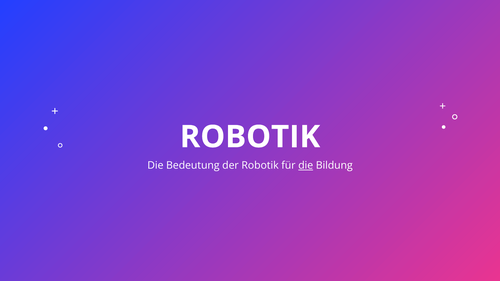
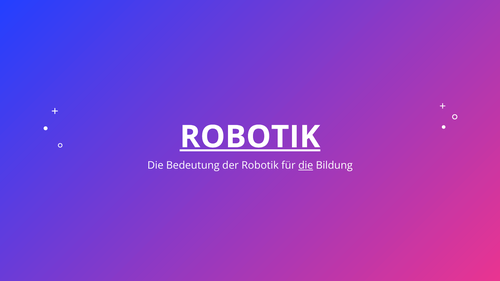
ROBOTIK at (250, 137) underline: none -> present
